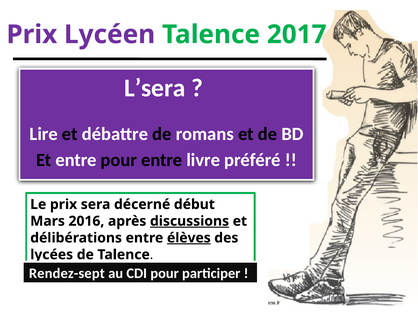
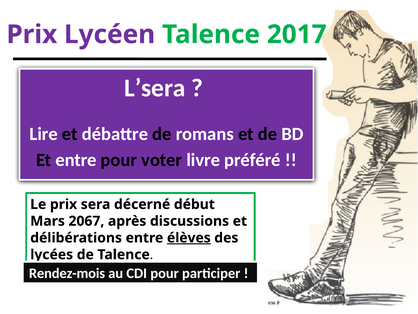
pour entre: entre -> voter
2016: 2016 -> 2067
discussions underline: present -> none
Rendez-sept: Rendez-sept -> Rendez-mois
